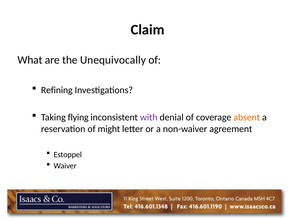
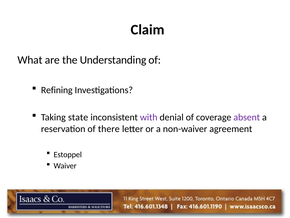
Unequivocally: Unequivocally -> Understanding
flying: flying -> state
absent colour: orange -> purple
might: might -> there
